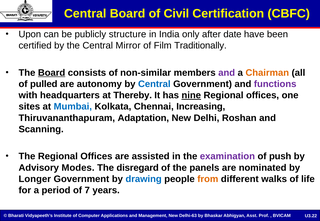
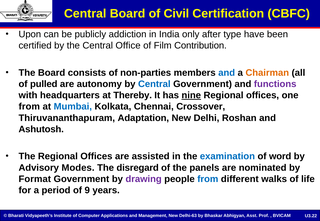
structure: structure -> addiction
date: date -> type
Mirror: Mirror -> Office
Traditionally: Traditionally -> Contribution
Board at (52, 73) underline: present -> none
non-similar: non-similar -> non-parties
and at (227, 73) colour: purple -> blue
sites at (29, 107): sites -> from
Increasing: Increasing -> Crossover
Scanning: Scanning -> Ashutosh
examination colour: purple -> blue
push: push -> word
Longer: Longer -> Format
drawing colour: blue -> purple
from at (208, 179) colour: orange -> blue
7: 7 -> 9
